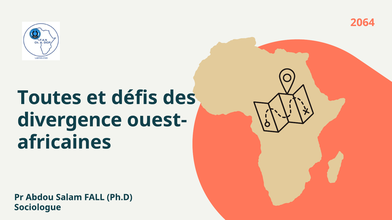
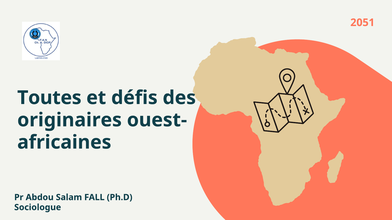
2064: 2064 -> 2051
divergence: divergence -> originaires
